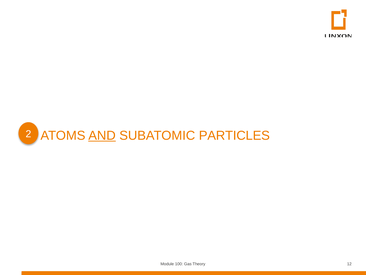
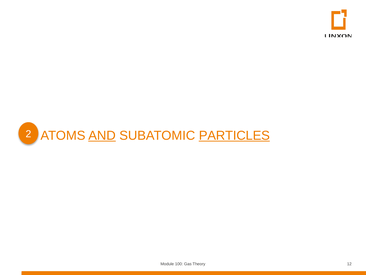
PARTICLES underline: none -> present
